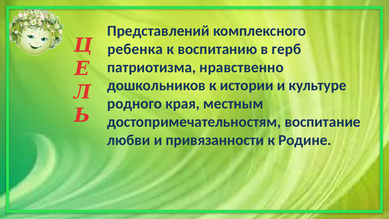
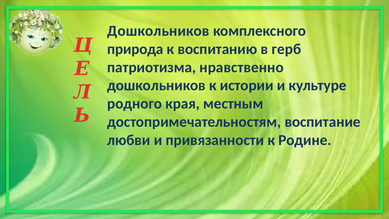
Представлений at (158, 31): Представлений -> Дошкольников
ребенка: ребенка -> природа
